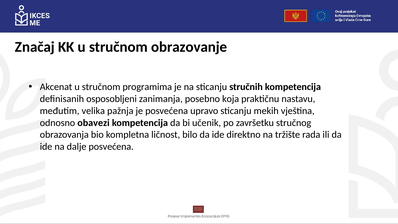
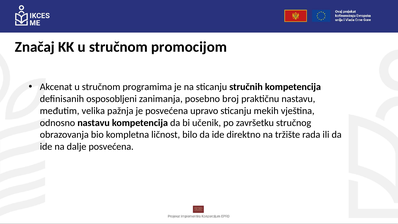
obrazovanje: obrazovanje -> promocijom
koja: koja -> broj
odnosno obavezi: obavezi -> nastavu
